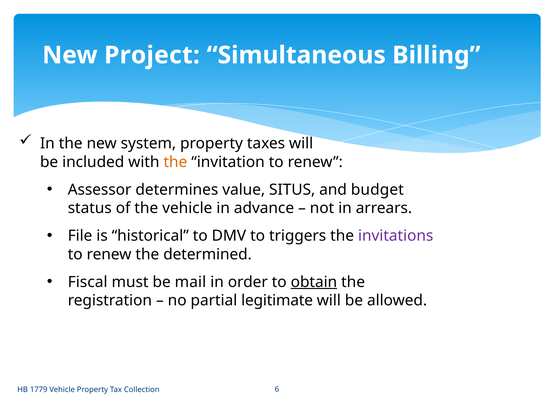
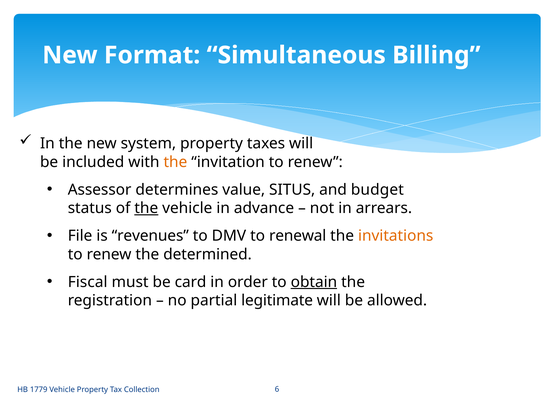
Project: Project -> Format
the at (146, 208) underline: none -> present
historical: historical -> revenues
triggers: triggers -> renewal
invitations colour: purple -> orange
mail: mail -> card
